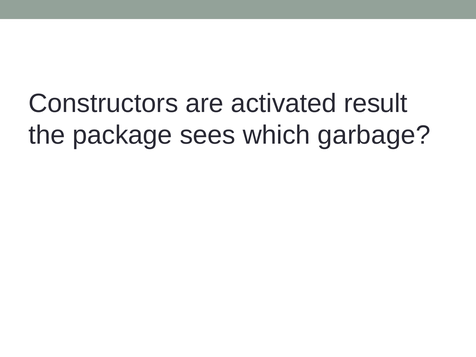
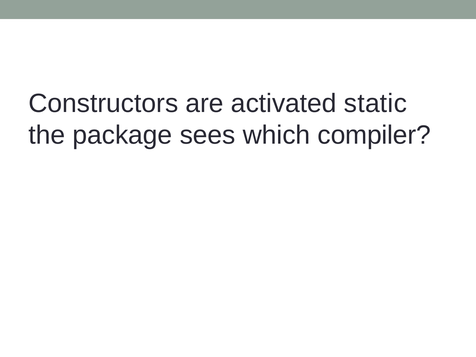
result: result -> static
garbage: garbage -> compiler
